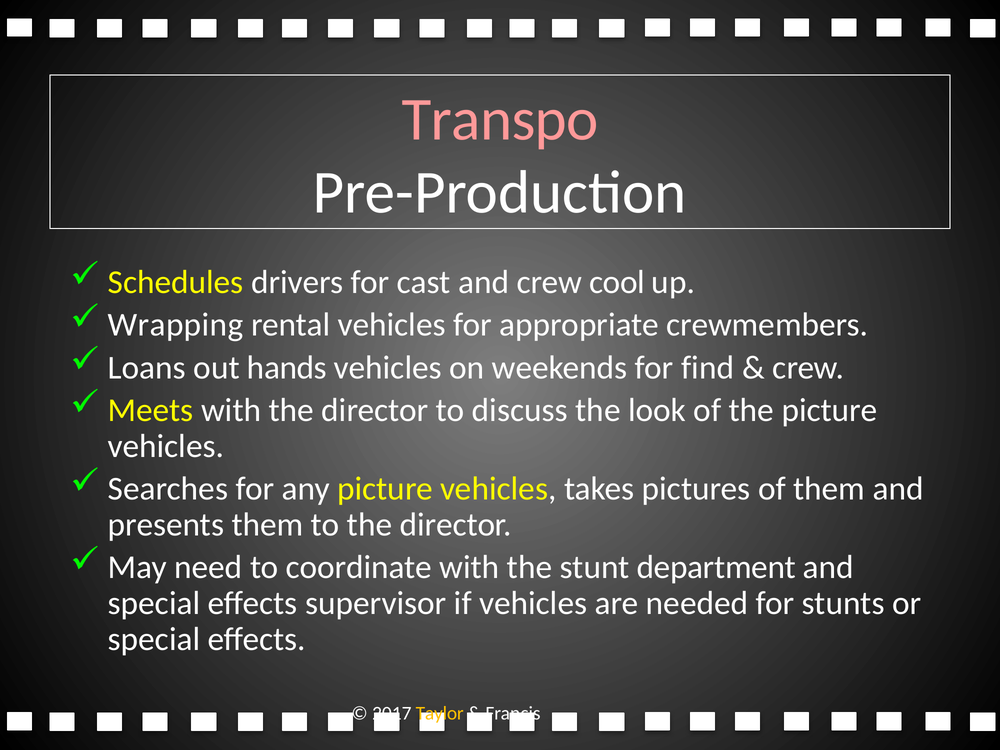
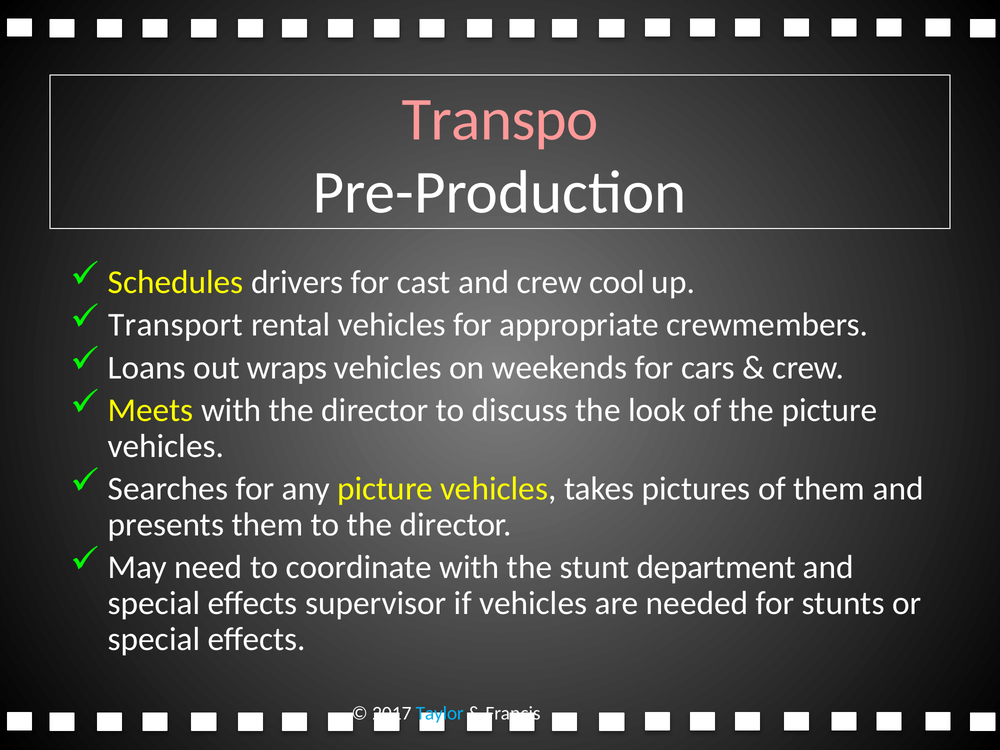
Wrapping: Wrapping -> Transport
hands: hands -> wraps
find: find -> cars
Taylor colour: yellow -> light blue
